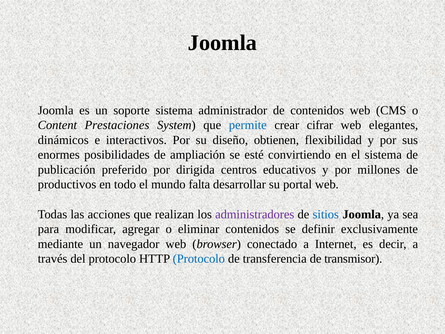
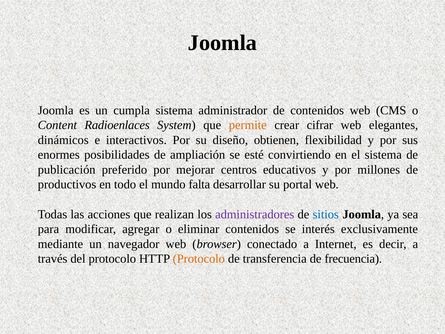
soporte: soporte -> cumpla
Prestaciones: Prestaciones -> Radioenlaces
permite colour: blue -> orange
dirigida: dirigida -> mejorar
definir: definir -> interés
Protocolo at (199, 259) colour: blue -> orange
transmisor: transmisor -> frecuencia
